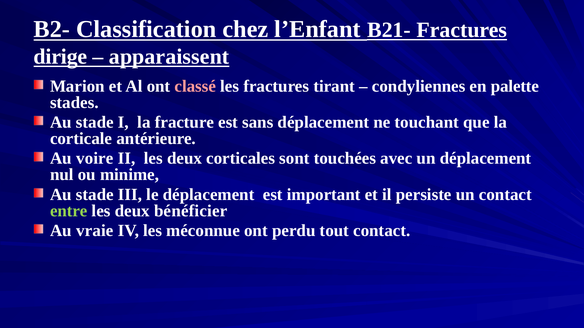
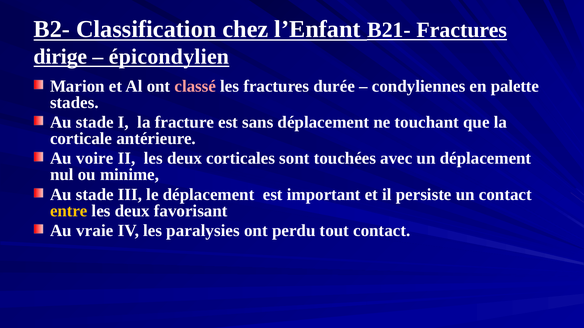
apparaissent: apparaissent -> épicondylien
tirant: tirant -> durée
entre colour: light green -> yellow
bénéficier: bénéficier -> favorisant
méconnue: méconnue -> paralysies
